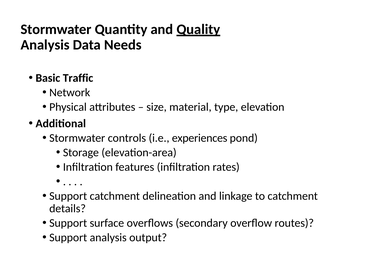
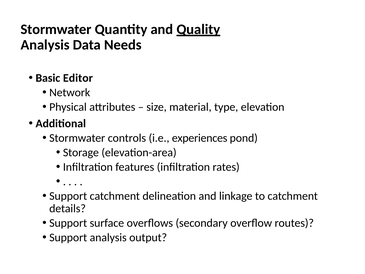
Traffic: Traffic -> Editor
